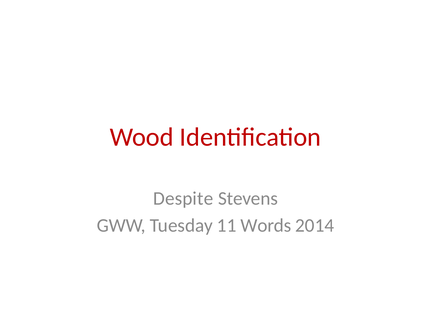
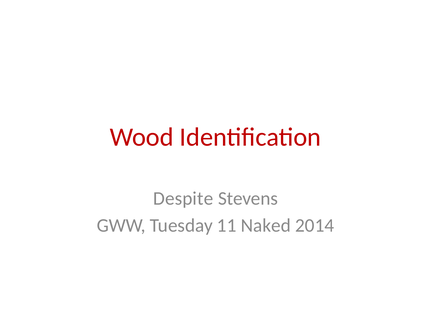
Words: Words -> Naked
